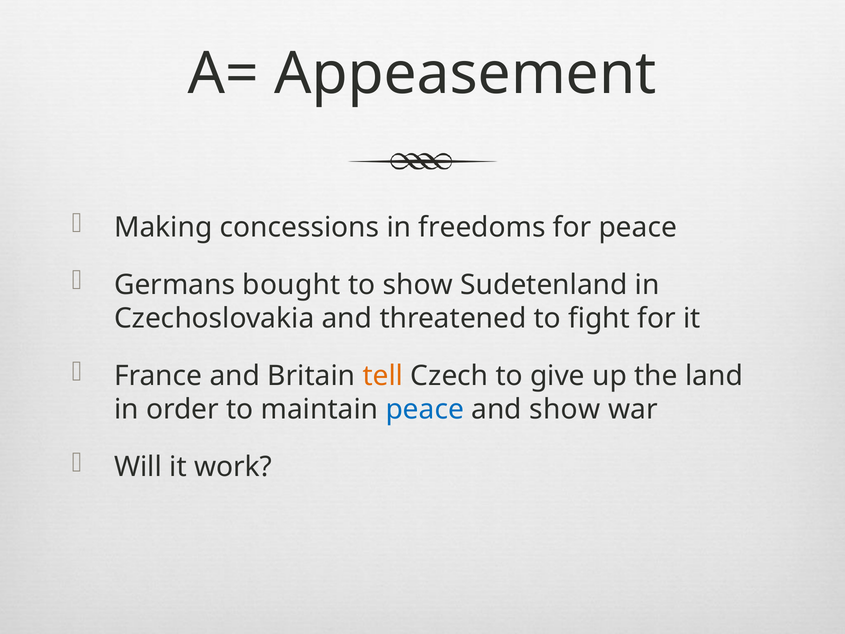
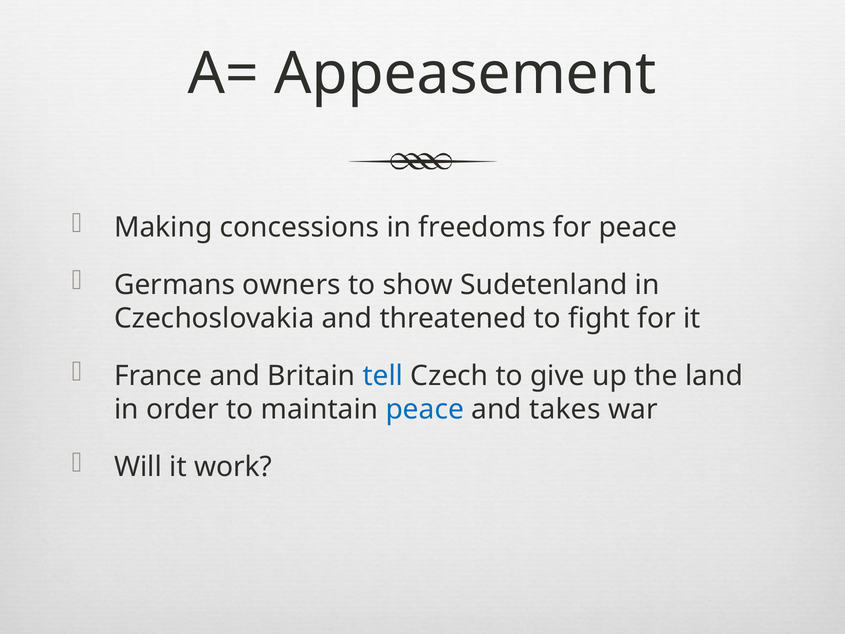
bought: bought -> owners
tell colour: orange -> blue
and show: show -> takes
